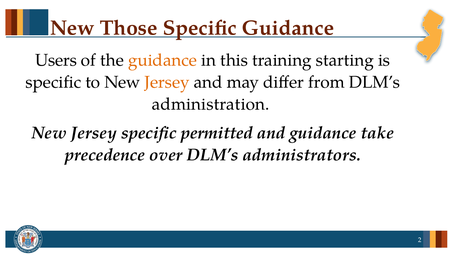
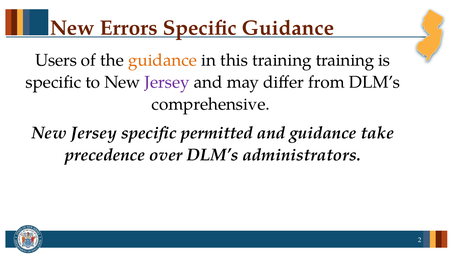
Those: Those -> Errors
training starting: starting -> training
Jersey at (167, 82) colour: orange -> purple
administration: administration -> comprehensive
